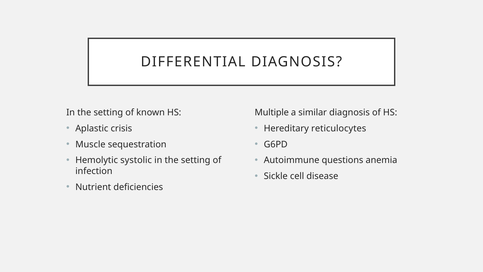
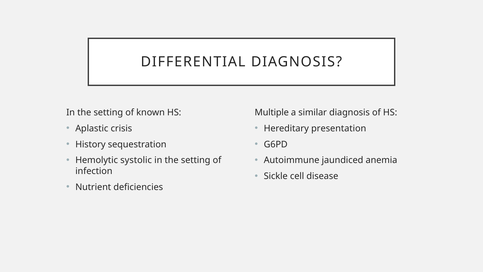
reticulocytes: reticulocytes -> presentation
Muscle: Muscle -> History
questions: questions -> jaundiced
